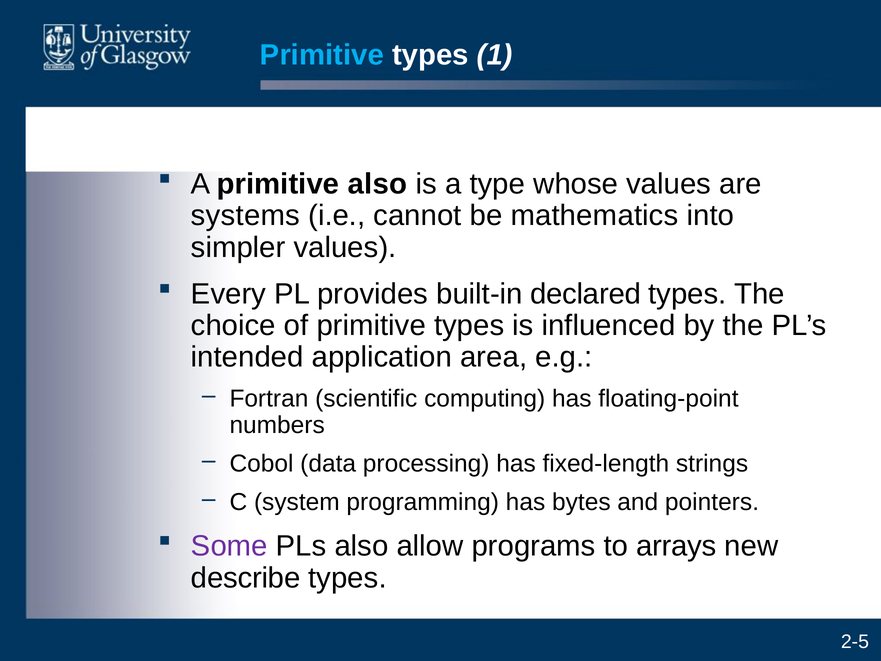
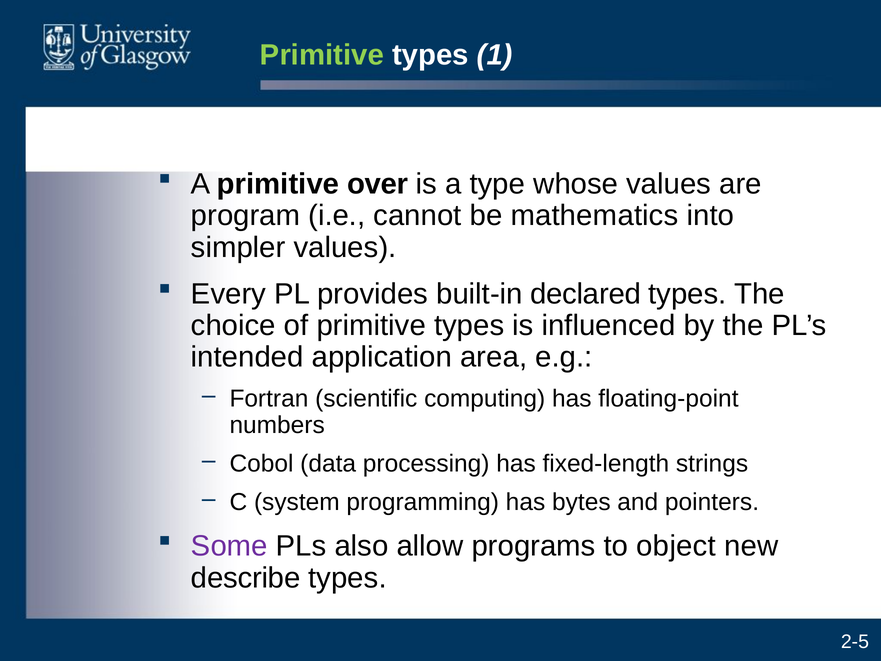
Primitive at (322, 55) colour: light blue -> light green
primitive also: also -> over
systems: systems -> program
arrays: arrays -> object
